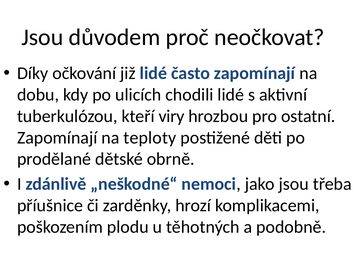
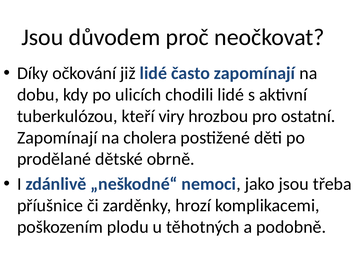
teploty: teploty -> cholera
